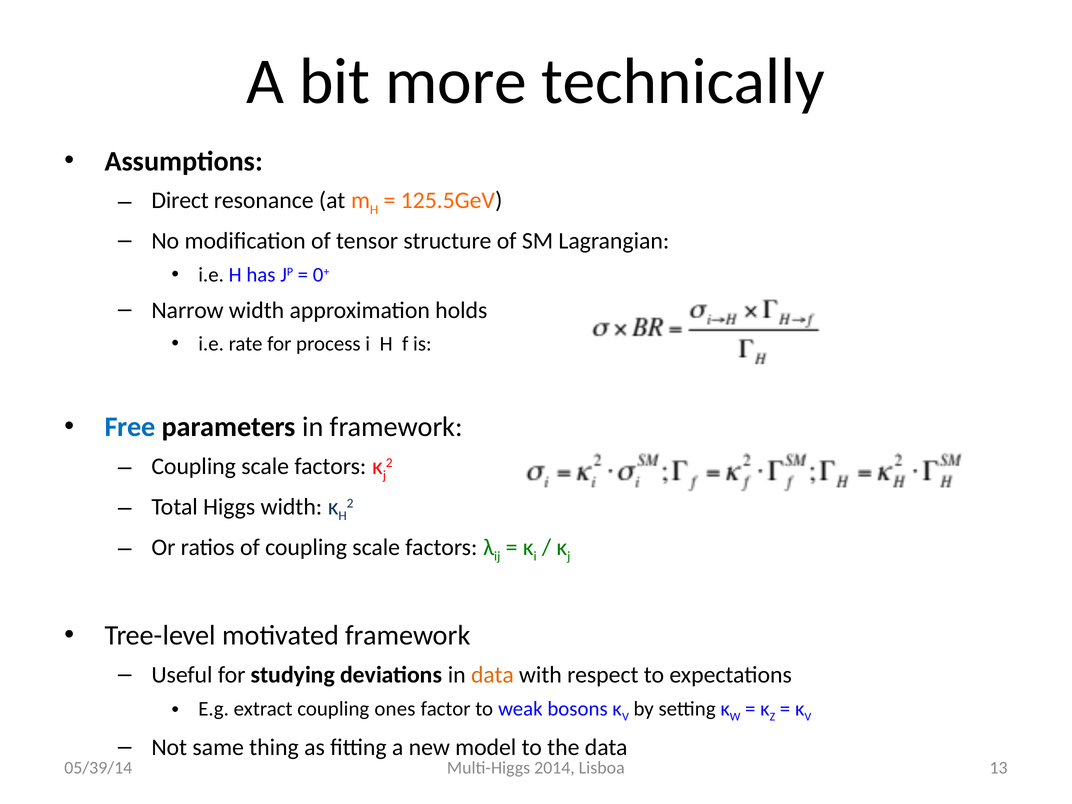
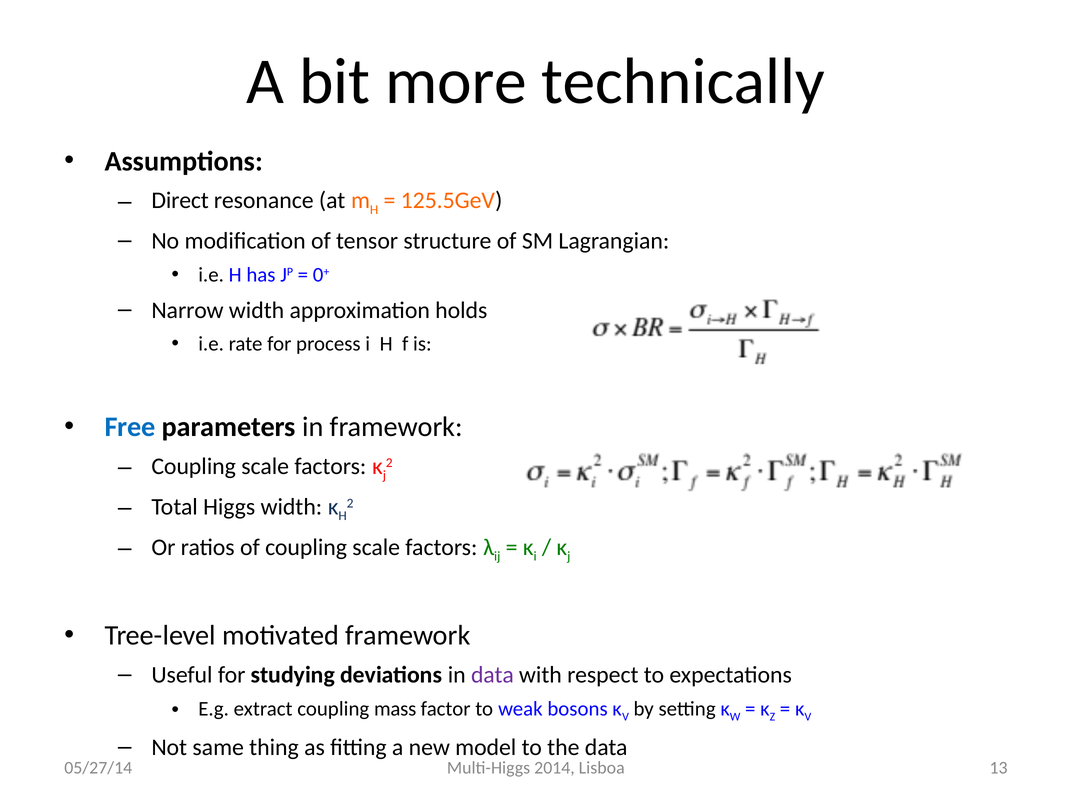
data at (492, 675) colour: orange -> purple
ones: ones -> mass
05/39/14: 05/39/14 -> 05/27/14
